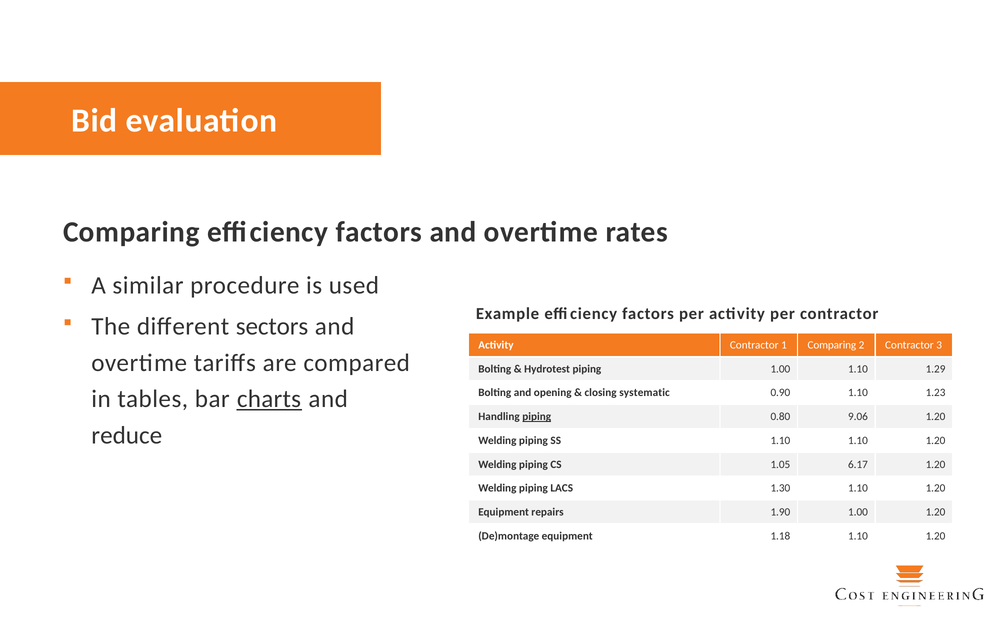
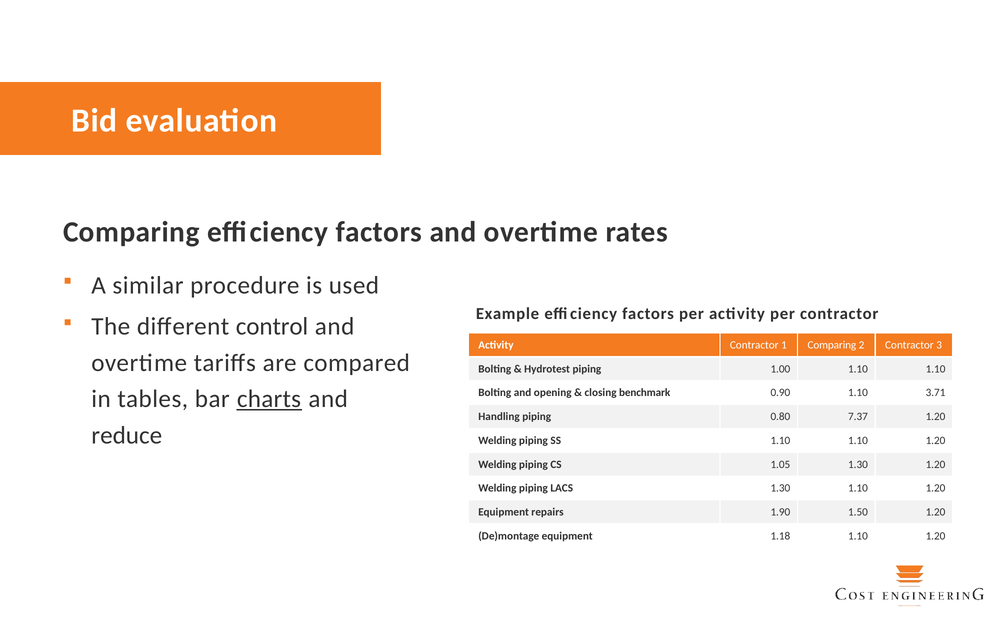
sectors: sectors -> control
1.00 1.10 1.29: 1.29 -> 1.10
systematic: systematic -> benchmark
1.23: 1.23 -> 3.71
piping at (537, 416) underline: present -> none
9.06: 9.06 -> 7.37
1.05 6.17: 6.17 -> 1.30
1.90 1.00: 1.00 -> 1.50
